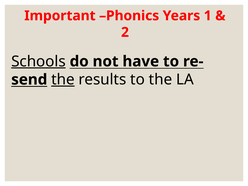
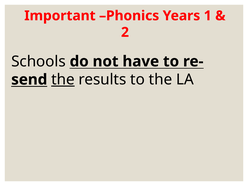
Schools underline: present -> none
